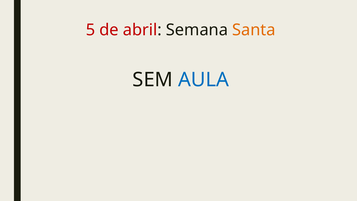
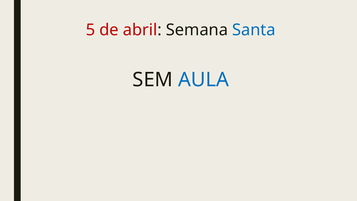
Santa colour: orange -> blue
